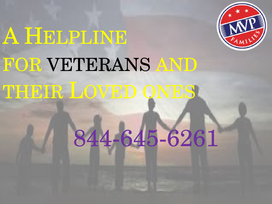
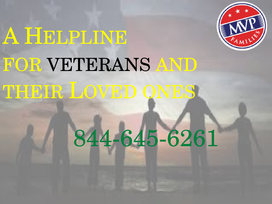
844-645-6261 colour: purple -> green
